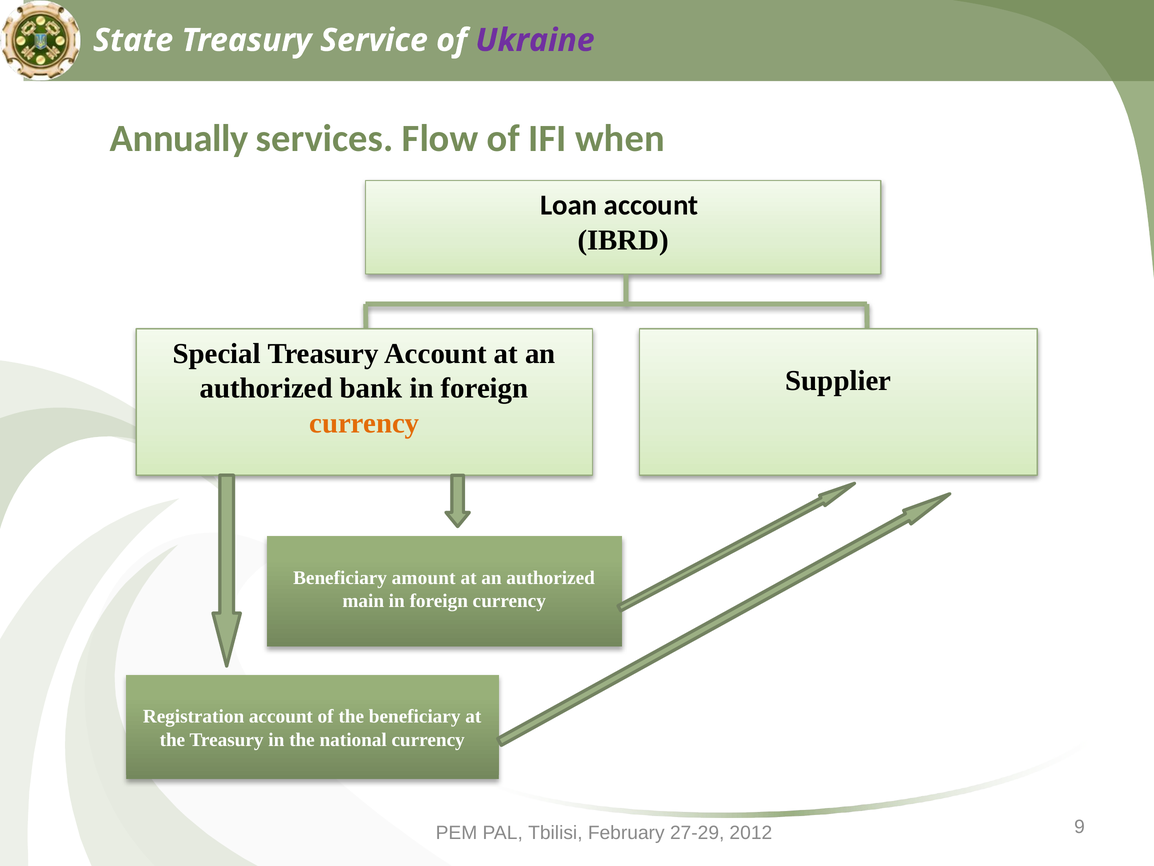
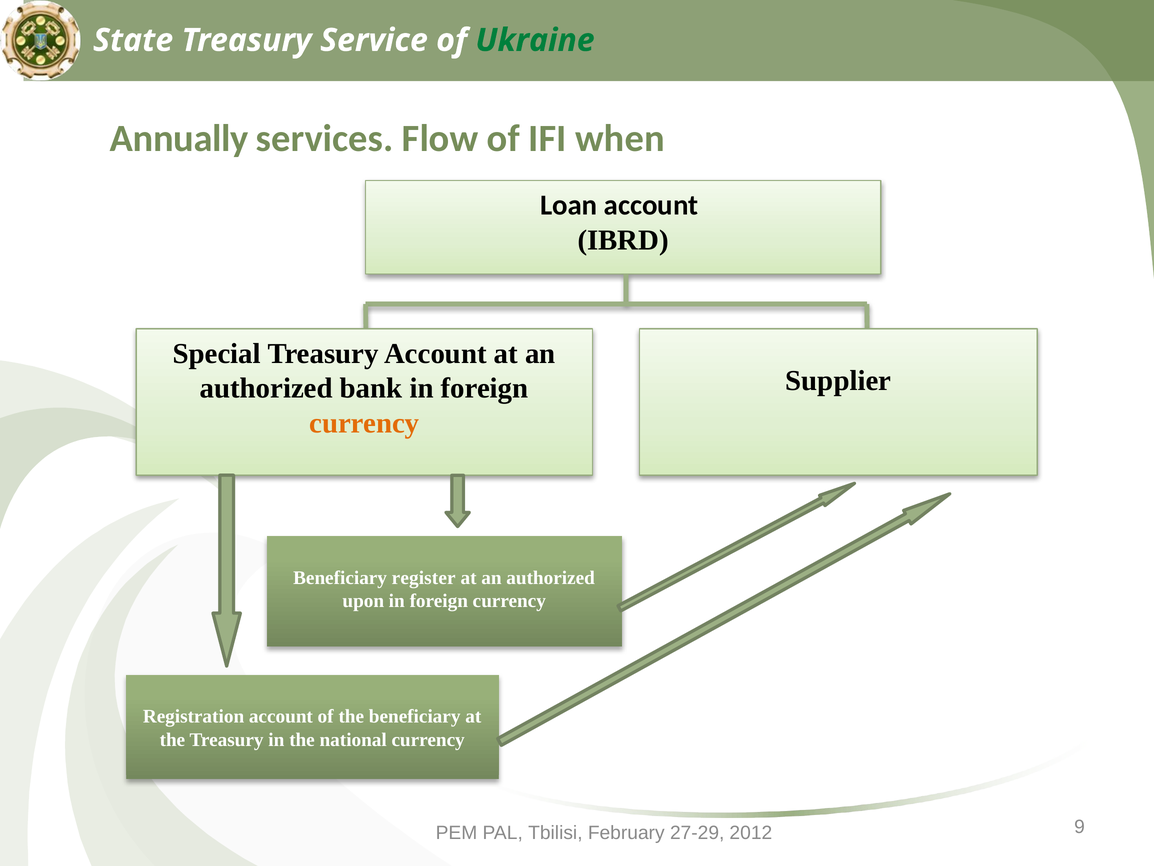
Ukraine colour: purple -> green
amount: amount -> register
main: main -> upon
